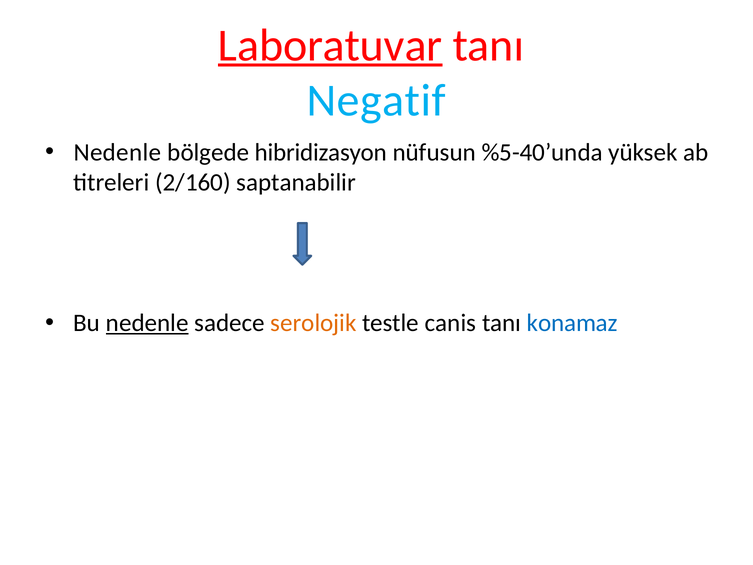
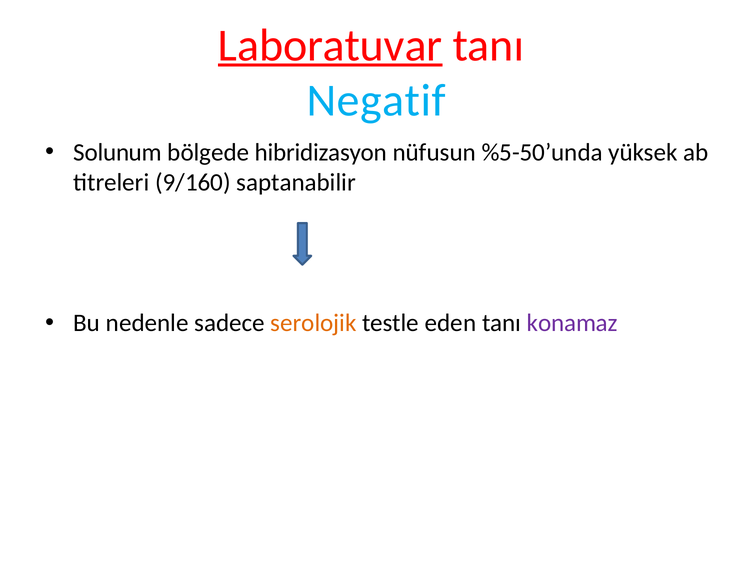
Nedenle at (117, 152): Nedenle -> Solunum
%5-40’unda: %5-40’unda -> %5-50’unda
2/160: 2/160 -> 9/160
nedenle at (147, 323) underline: present -> none
canis: canis -> eden
konamaz colour: blue -> purple
